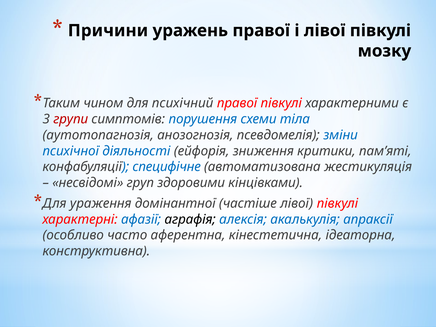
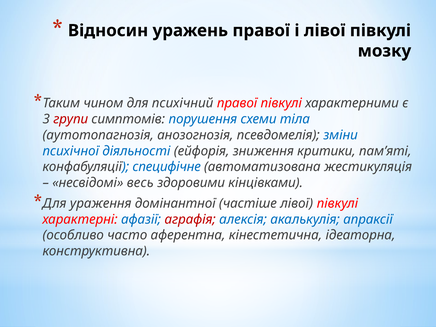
Причини: Причини -> Відносин
груп: груп -> весь
аграфія colour: black -> red
